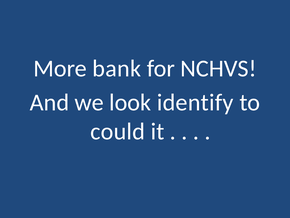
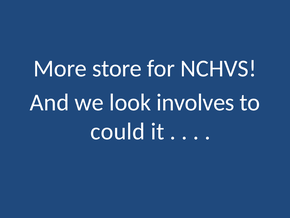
bank: bank -> store
identify: identify -> involves
